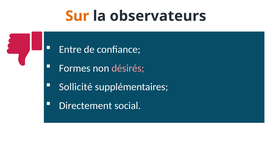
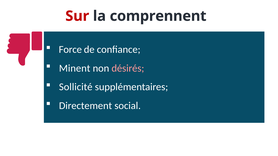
Sur colour: orange -> red
observateurs: observateurs -> comprennent
Entre: Entre -> Force
Formes: Formes -> Minent
